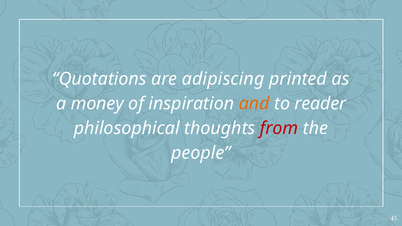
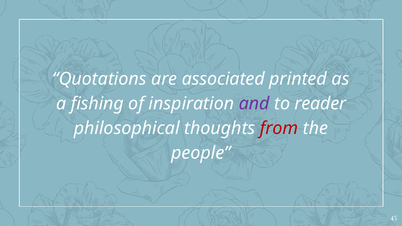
adipiscing: adipiscing -> associated
money: money -> fishing
and colour: orange -> purple
